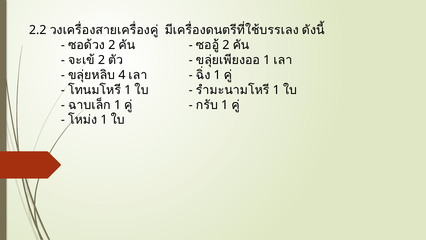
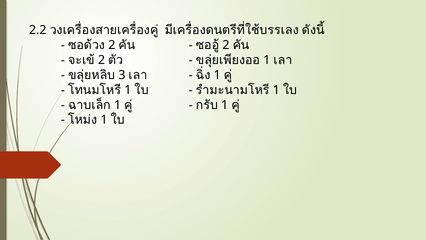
4: 4 -> 3
